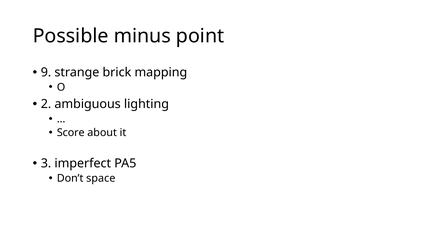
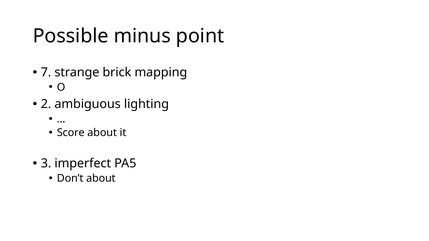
9: 9 -> 7
Don’t space: space -> about
